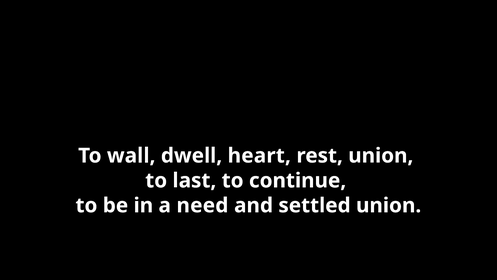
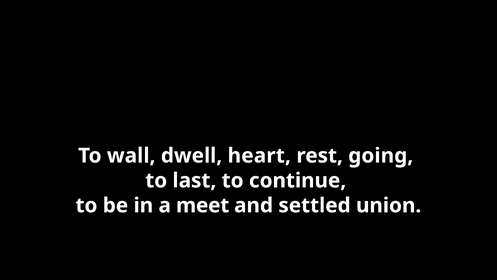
rest union: union -> going
need: need -> meet
